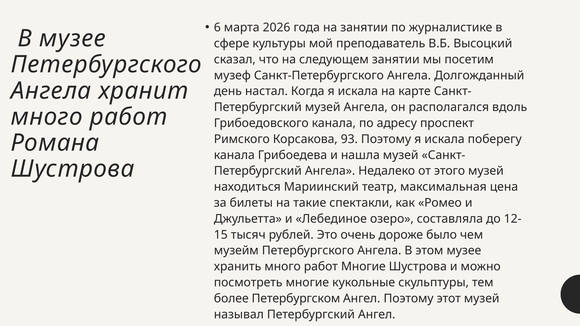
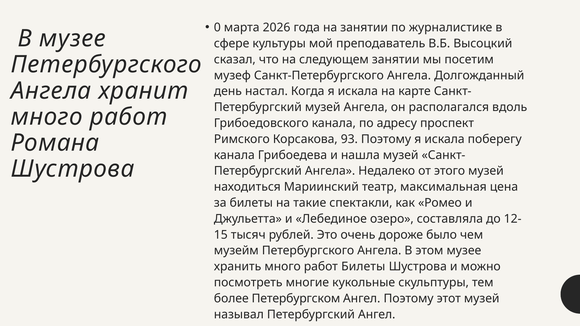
6: 6 -> 0
работ Многие: Многие -> Билеты
